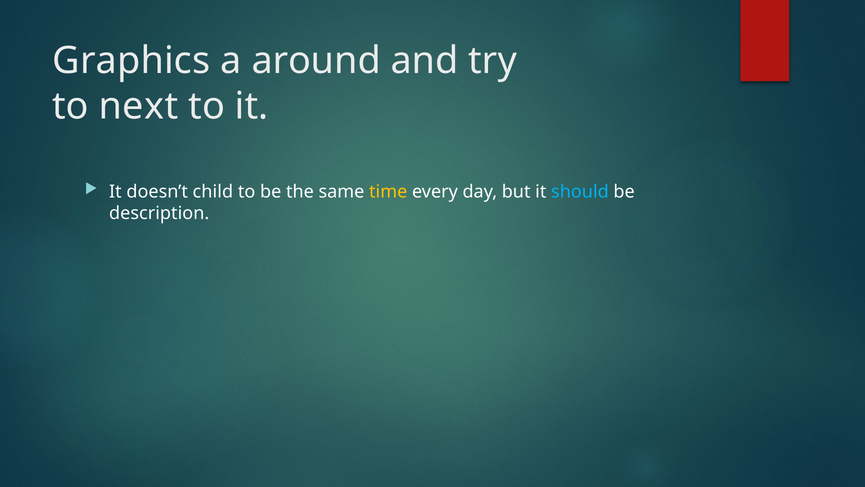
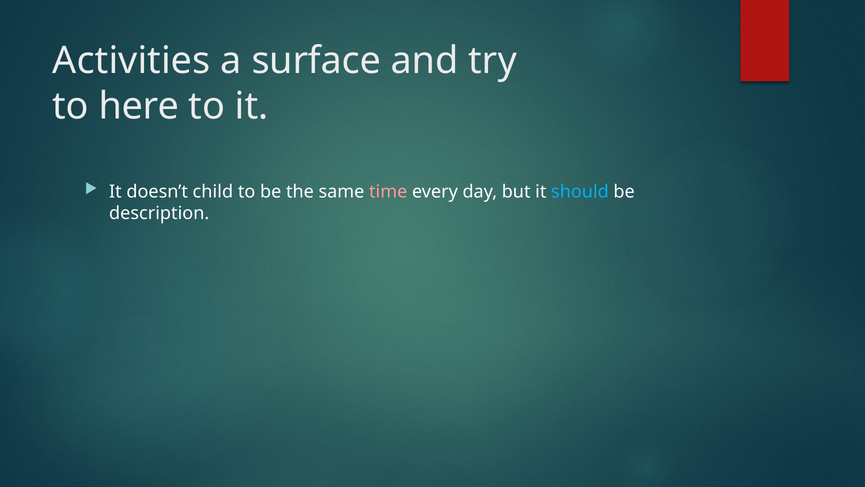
Graphics: Graphics -> Activities
around: around -> surface
next: next -> here
time colour: yellow -> pink
